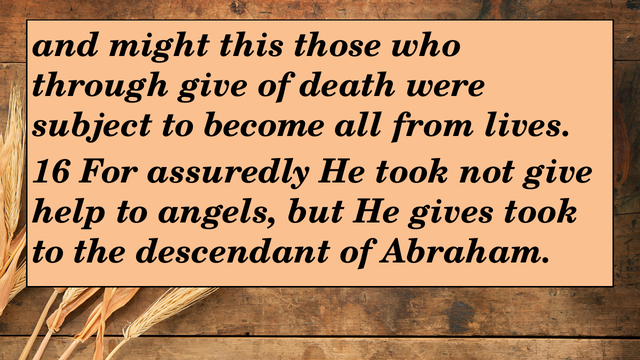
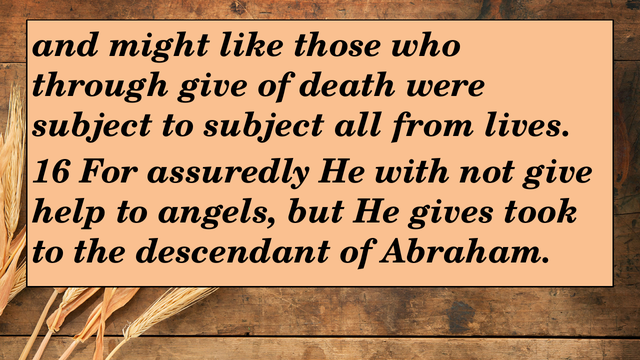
this: this -> like
to become: become -> subject
He took: took -> with
